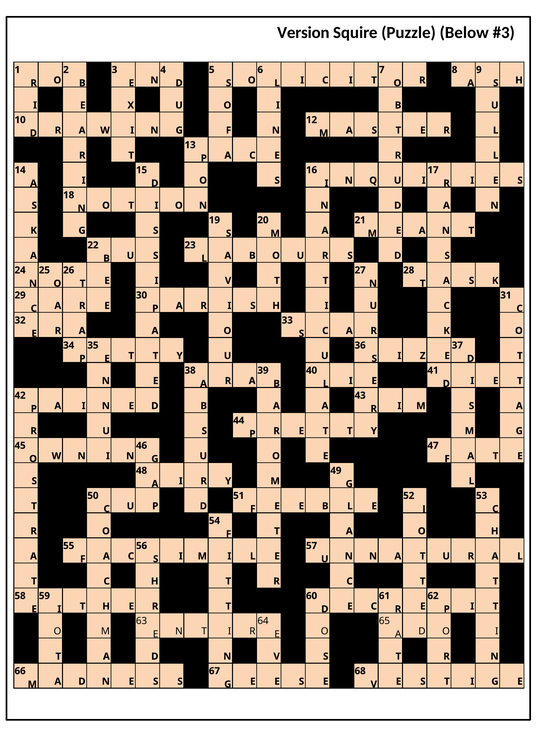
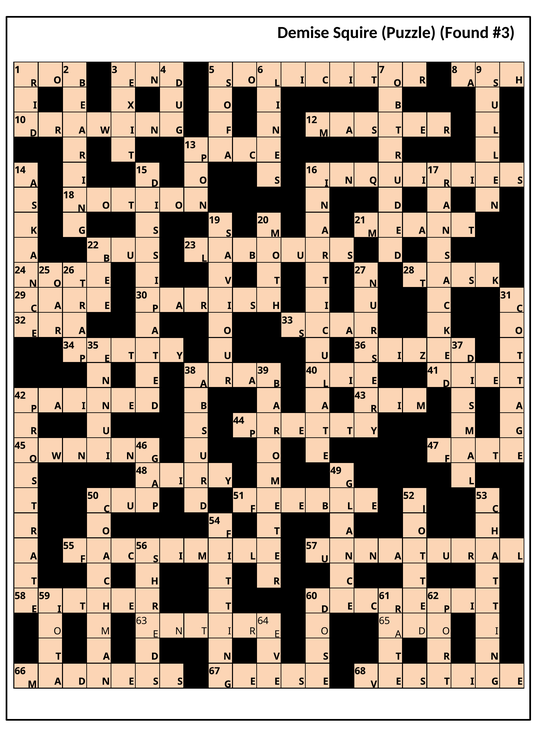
Version: Version -> Demise
Below: Below -> Found
